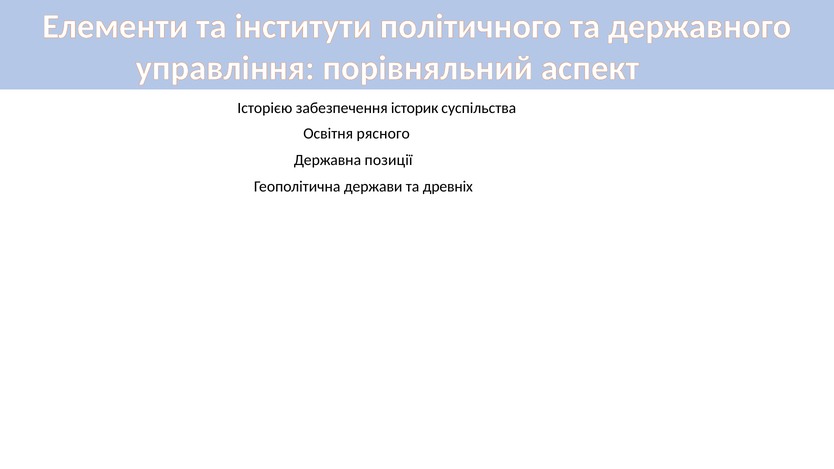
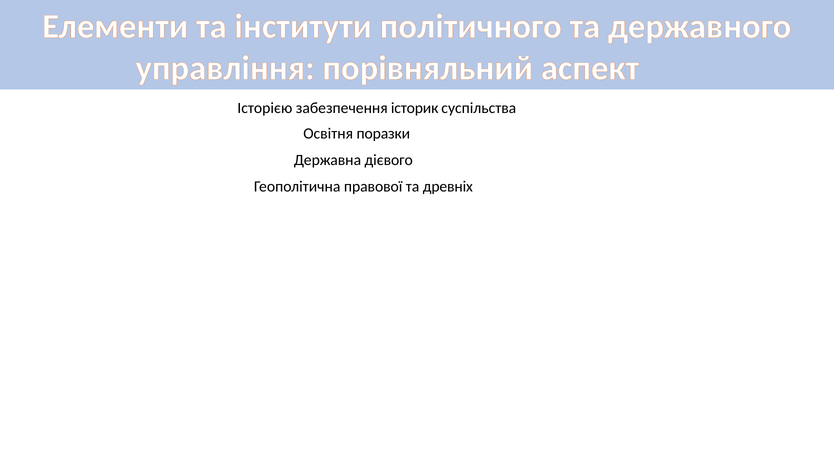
рясного: рясного -> поразки
позиції: позиції -> дієвого
держави: держави -> правової
